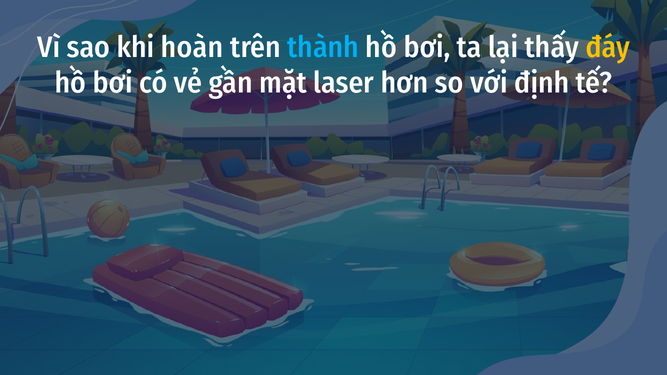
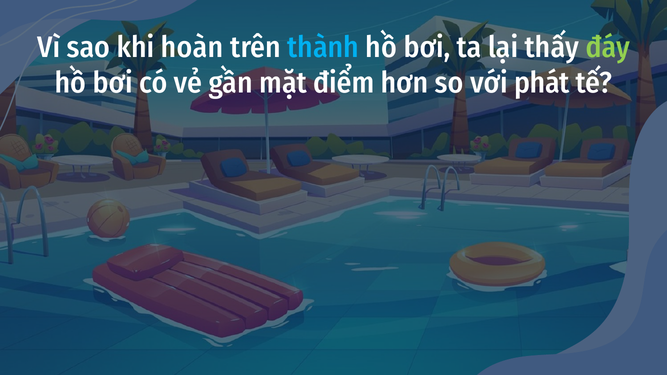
đáy colour: yellow -> light green
laser: laser -> điểm
định: định -> phát
